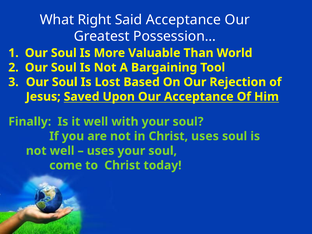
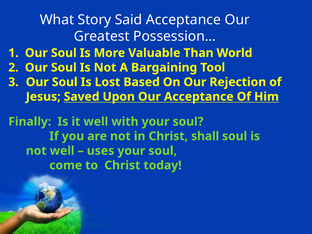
Right: Right -> Story
Christ uses: uses -> shall
